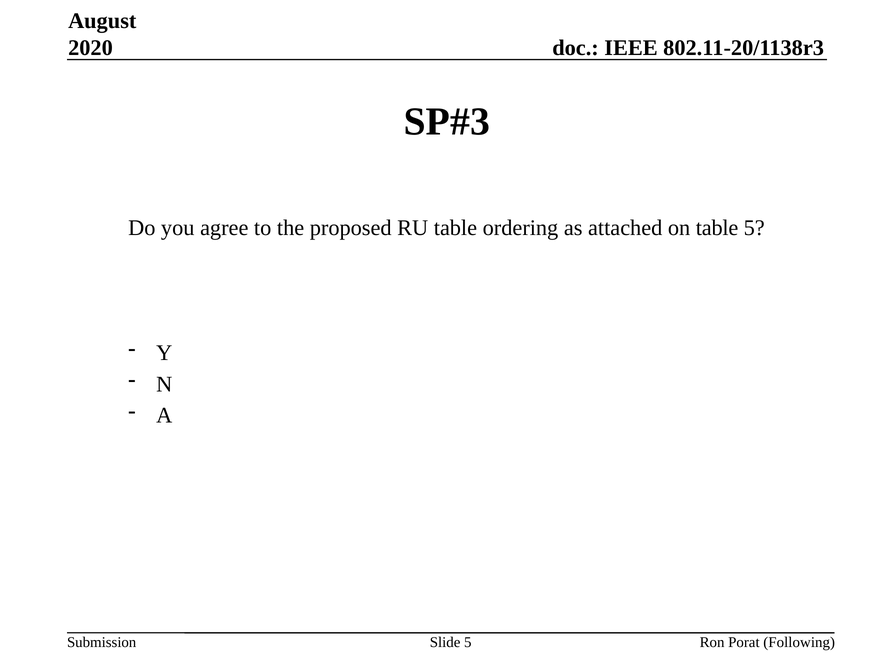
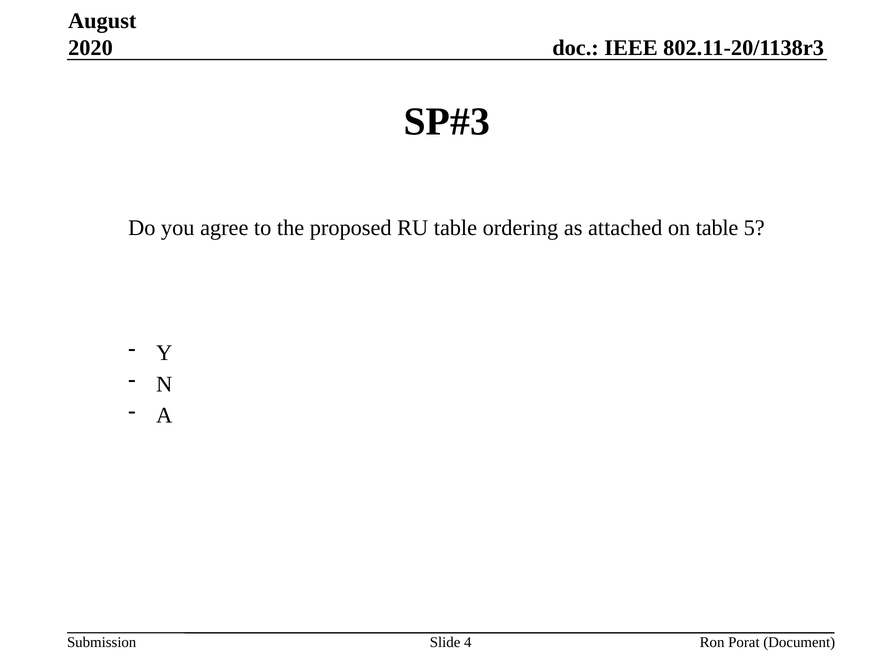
Slide 5: 5 -> 4
Following: Following -> Document
